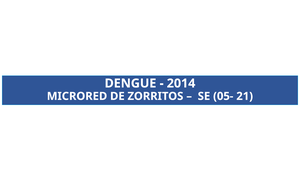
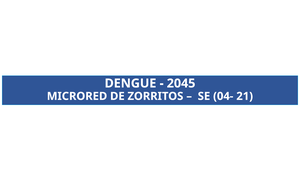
2014: 2014 -> 2045
05-: 05- -> 04-
